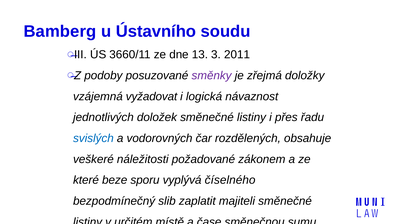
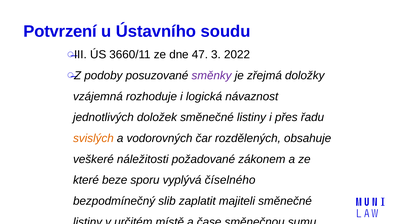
Bamberg: Bamberg -> Potvrzení
13: 13 -> 47
2011: 2011 -> 2022
vyžadovat: vyžadovat -> rozhoduje
svislých colour: blue -> orange
